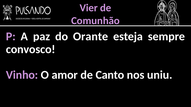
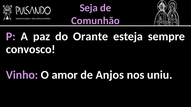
Vier: Vier -> Seja
Canto: Canto -> Anjos
